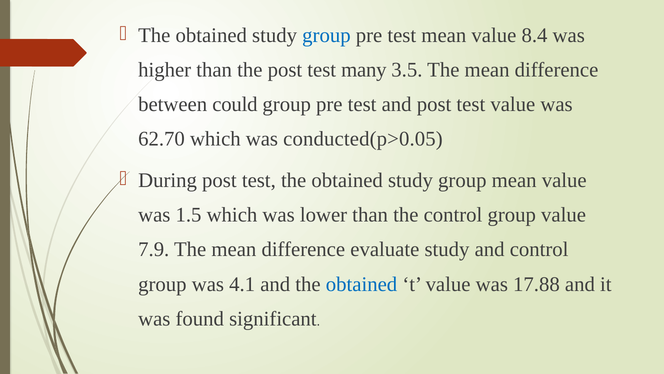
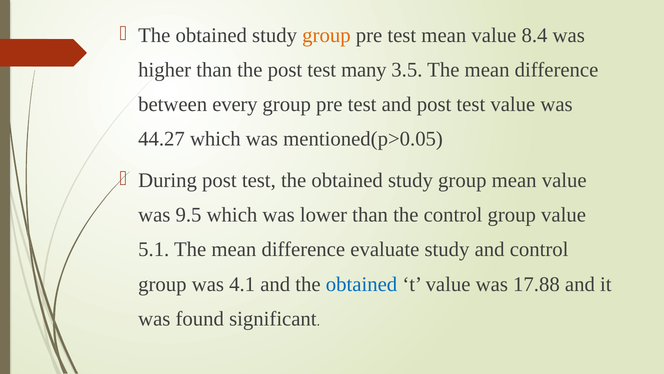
group at (326, 35) colour: blue -> orange
could: could -> every
62.70: 62.70 -> 44.27
conducted(p>0.05: conducted(p>0.05 -> mentioned(p>0.05
1.5: 1.5 -> 9.5
7.9: 7.9 -> 5.1
